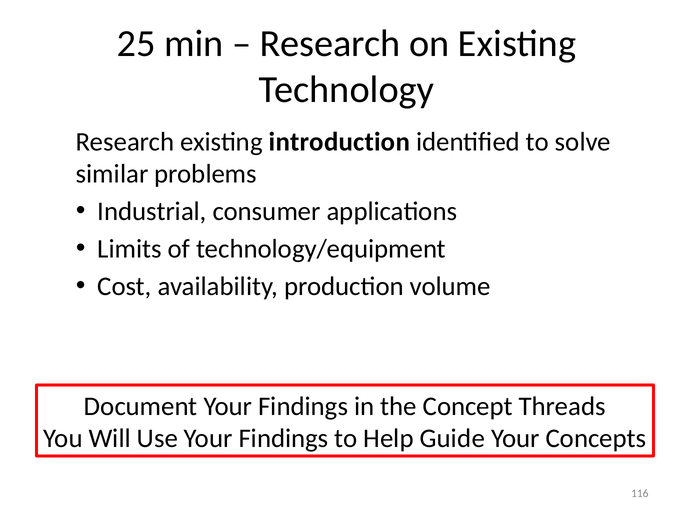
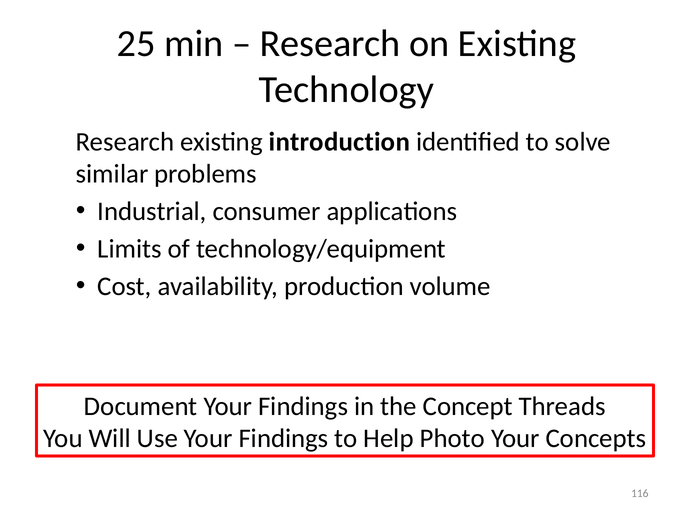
Guide: Guide -> Photo
